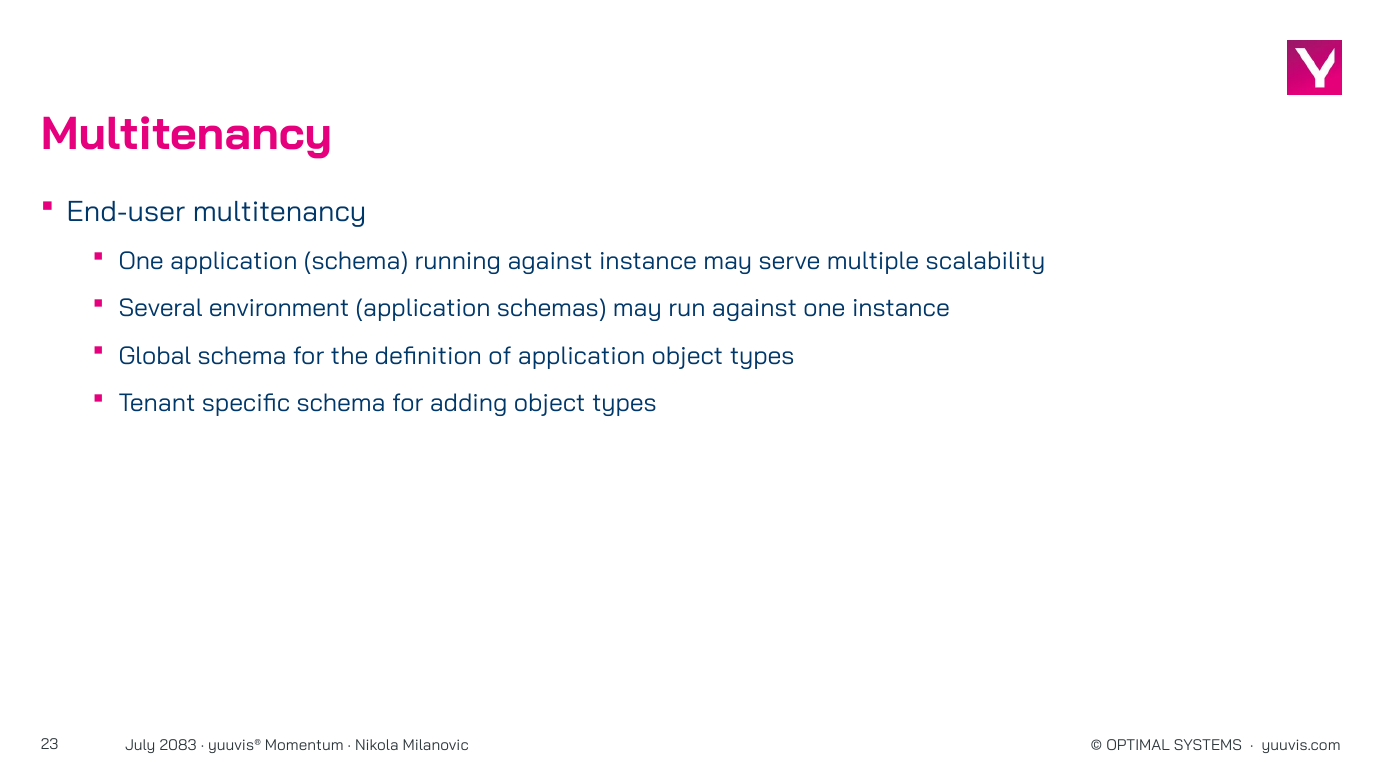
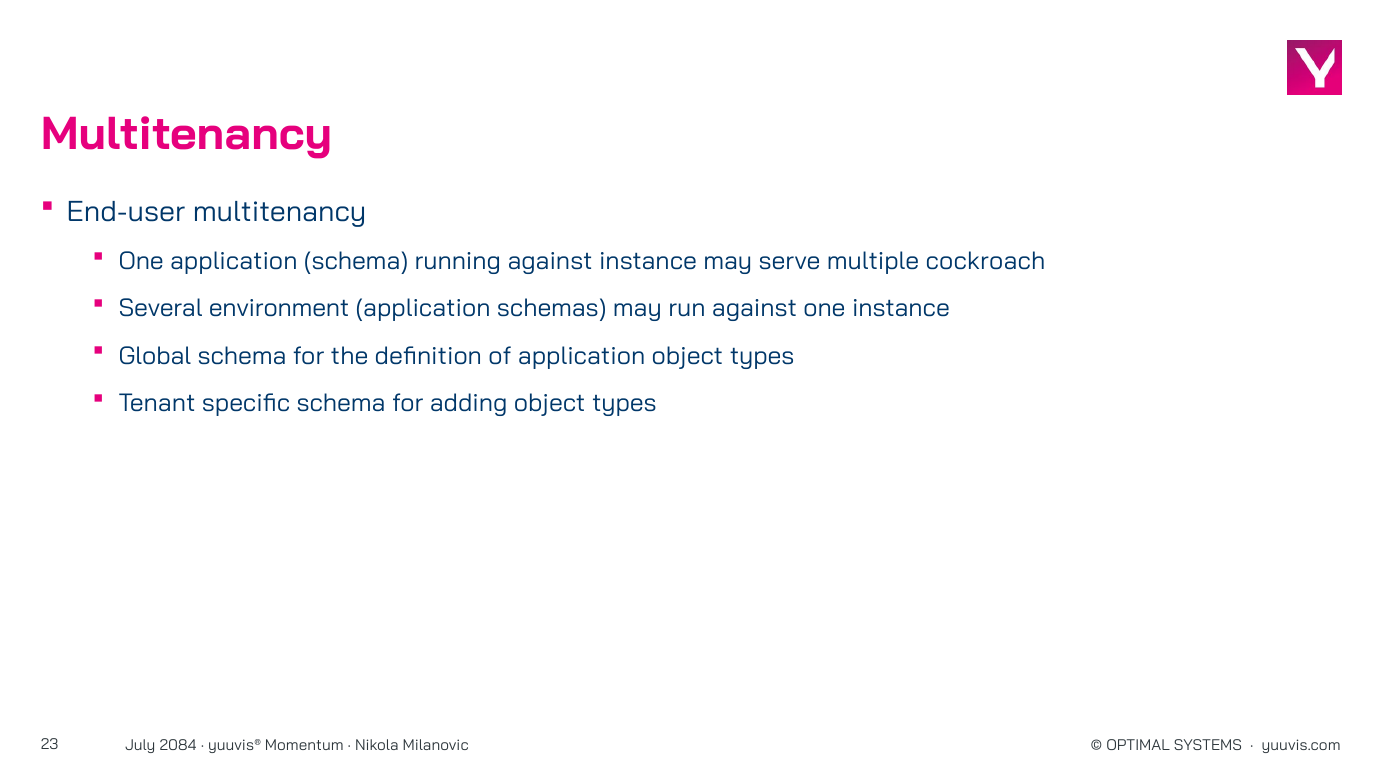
scalability: scalability -> cockroach
2083: 2083 -> 2084
